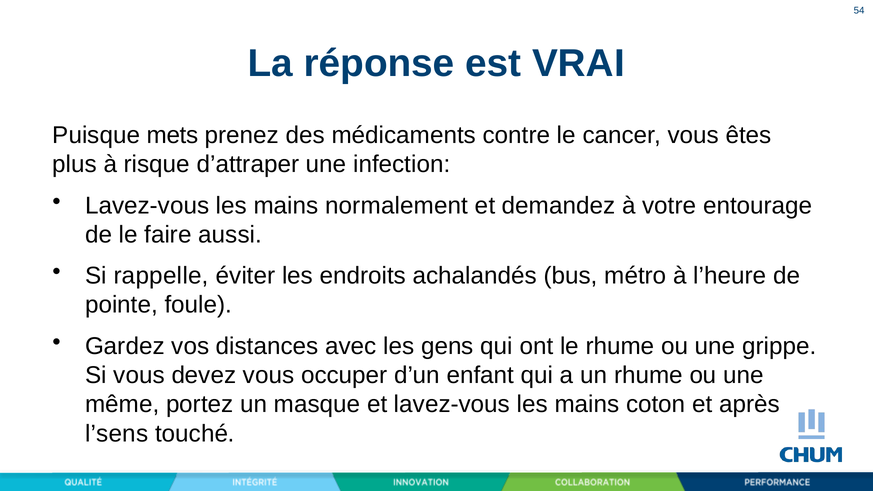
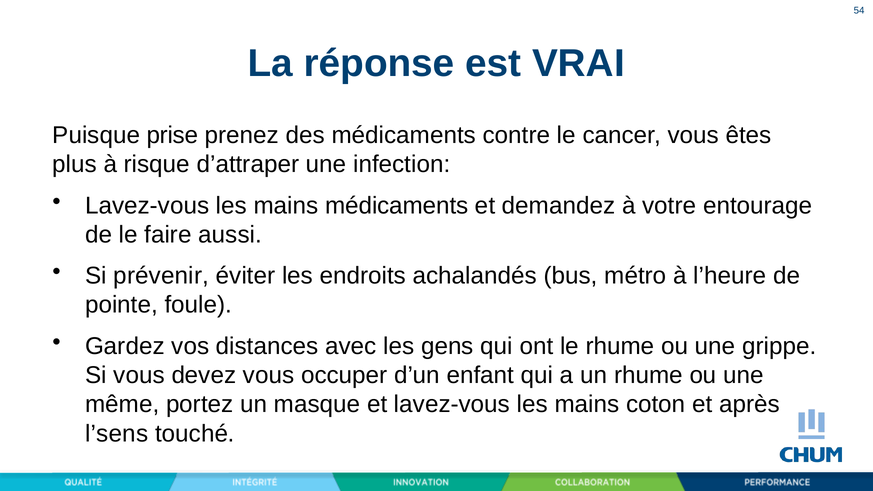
mets: mets -> prise
mains normalement: normalement -> médicaments
rappelle: rappelle -> prévenir
